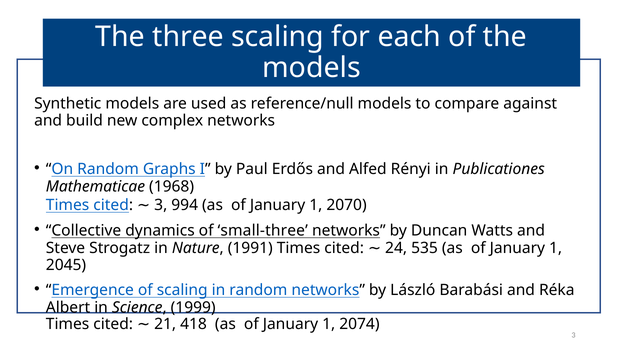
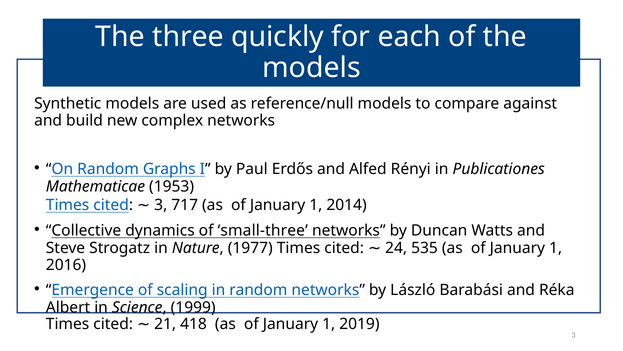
three scaling: scaling -> quickly
1968: 1968 -> 1953
994: 994 -> 717
2070: 2070 -> 2014
1991: 1991 -> 1977
2045: 2045 -> 2016
2074: 2074 -> 2019
